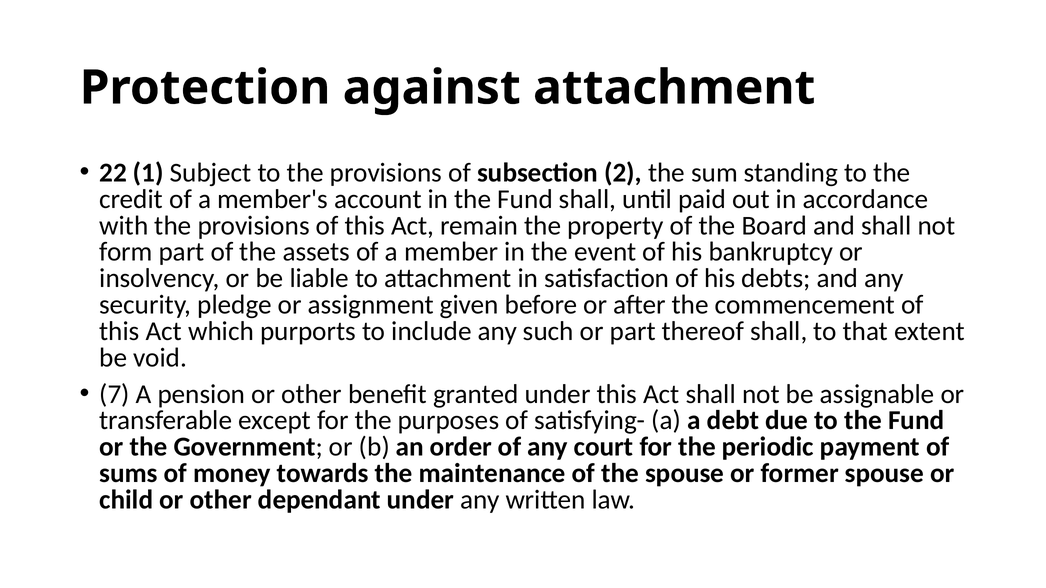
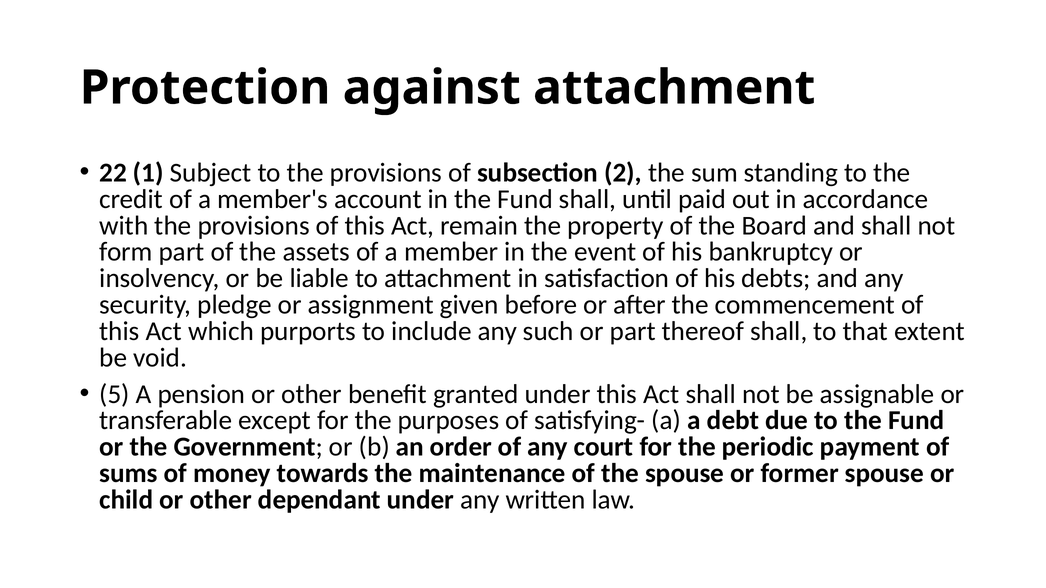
7: 7 -> 5
